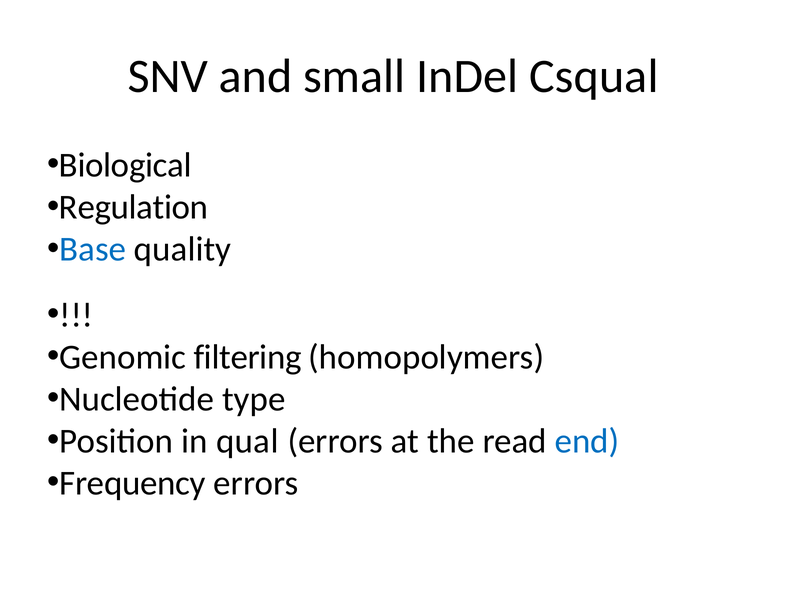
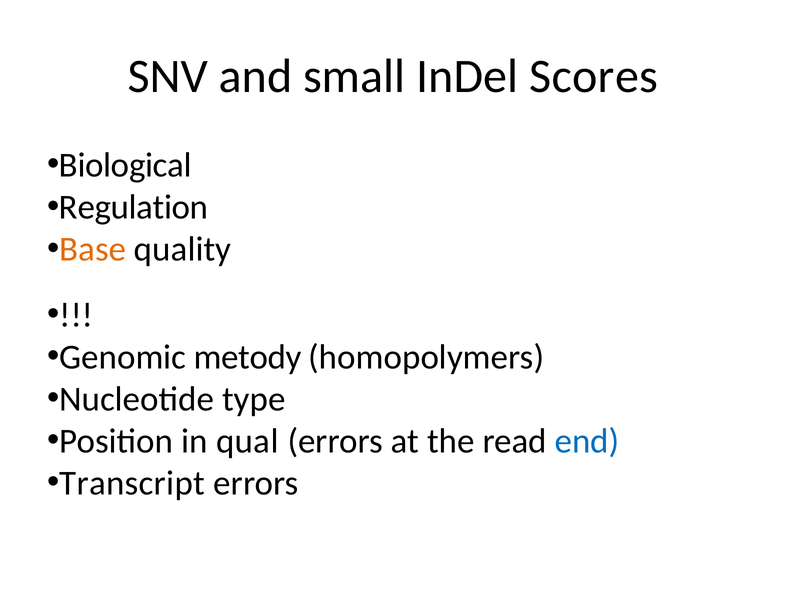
Csqual: Csqual -> Scores
Base colour: blue -> orange
filtering: filtering -> metody
Frequency: Frequency -> Transcript
